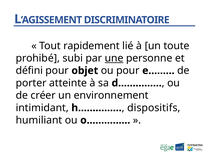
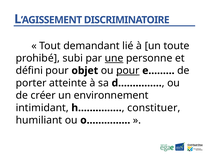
rapidement: rapidement -> demandant
pour at (128, 71) underline: none -> present
dispositifs: dispositifs -> constituer
